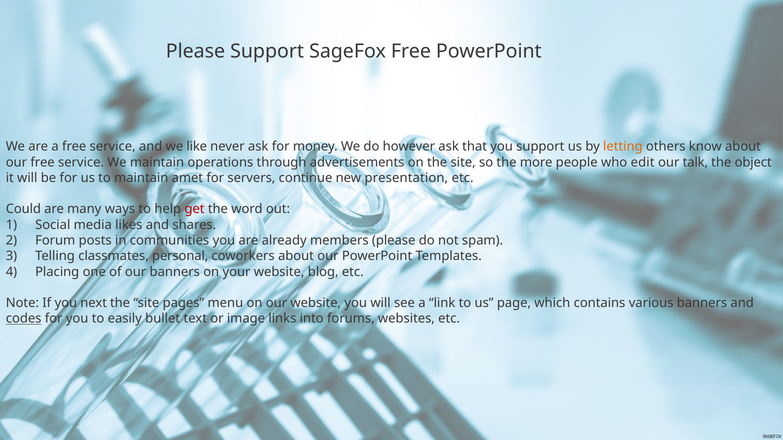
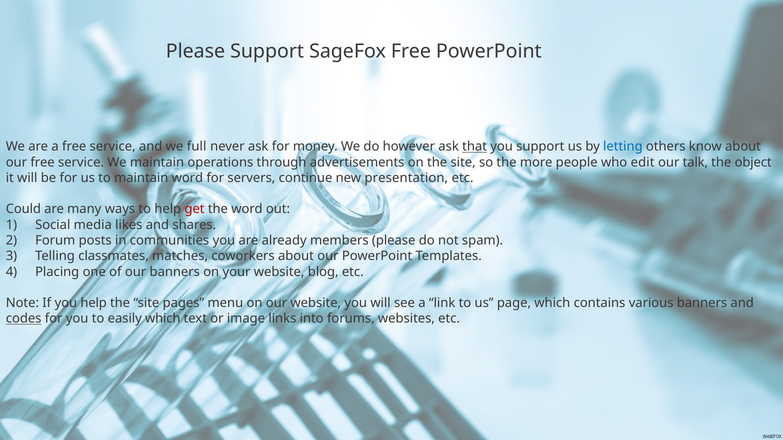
like: like -> full
that underline: none -> present
letting colour: orange -> blue
maintain amet: amet -> word
personal: personal -> matches
you next: next -> help
easily bullet: bullet -> which
